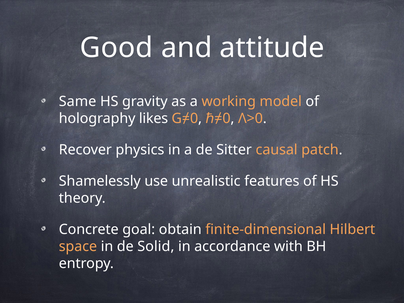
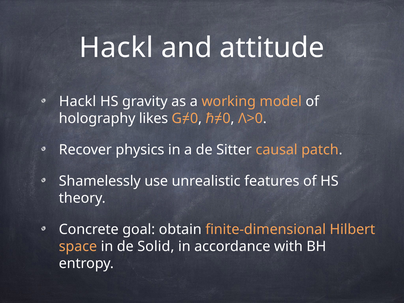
Good at (116, 48): Good -> Hackl
Same at (78, 102): Same -> Hackl
